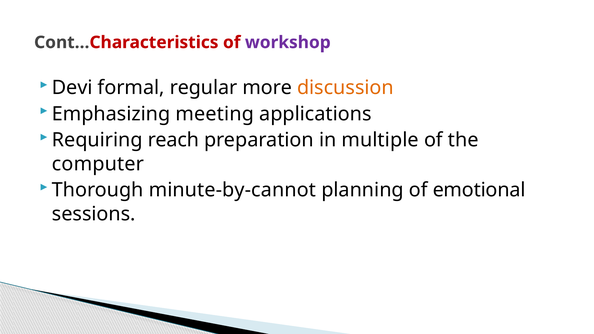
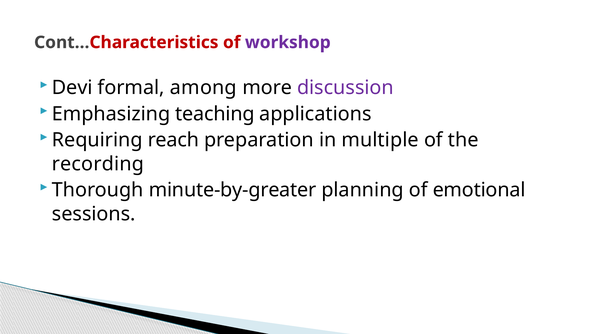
regular: regular -> among
discussion colour: orange -> purple
meeting: meeting -> teaching
computer: computer -> recording
minute-by-cannot: minute-by-cannot -> minute-by-greater
